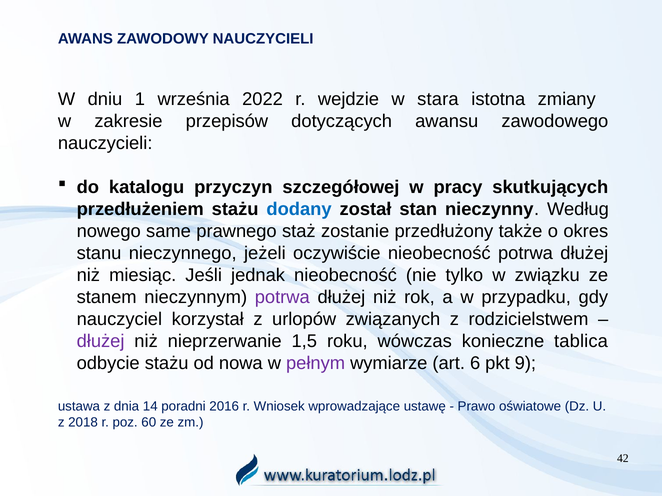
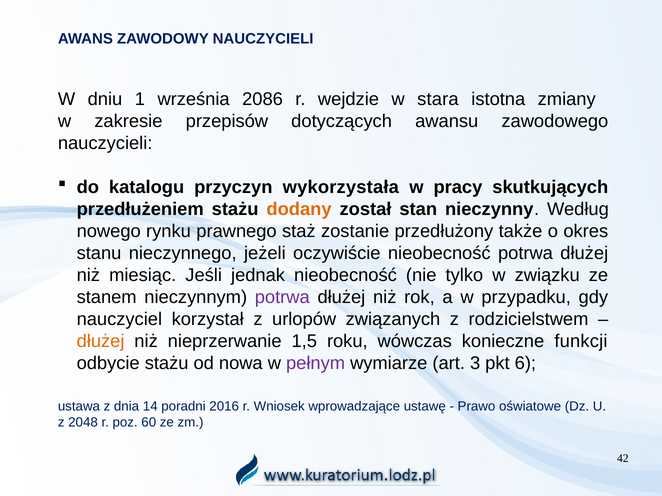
2022: 2022 -> 2086
szczegółowej: szczegółowej -> wykorzystała
dodany colour: blue -> orange
same: same -> rynku
dłużej at (101, 341) colour: purple -> orange
tablica: tablica -> funkcji
6: 6 -> 3
9: 9 -> 6
2018: 2018 -> 2048
